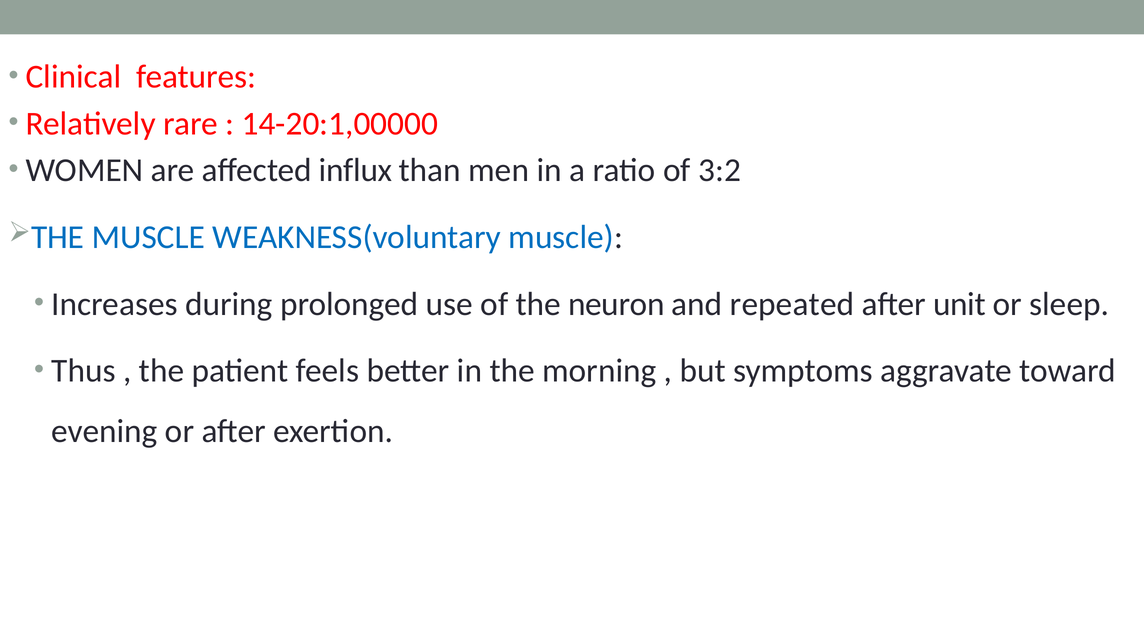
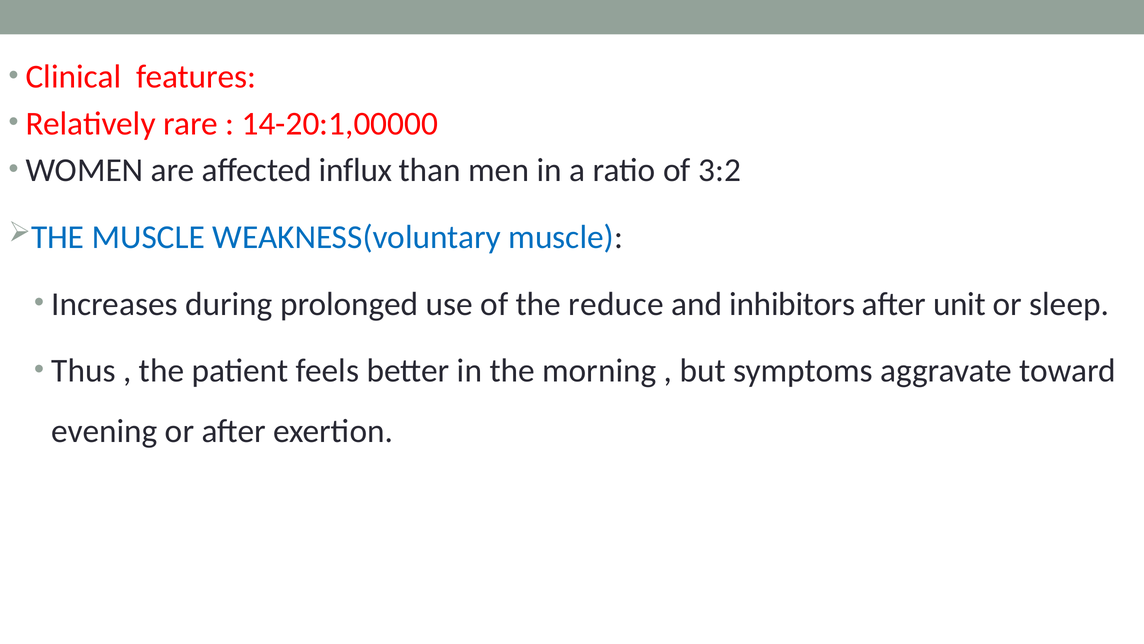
neuron: neuron -> reduce
repeated: repeated -> inhibitors
